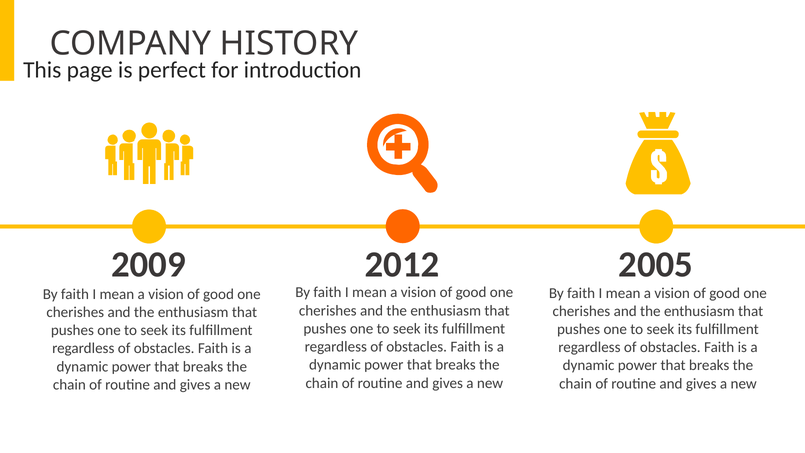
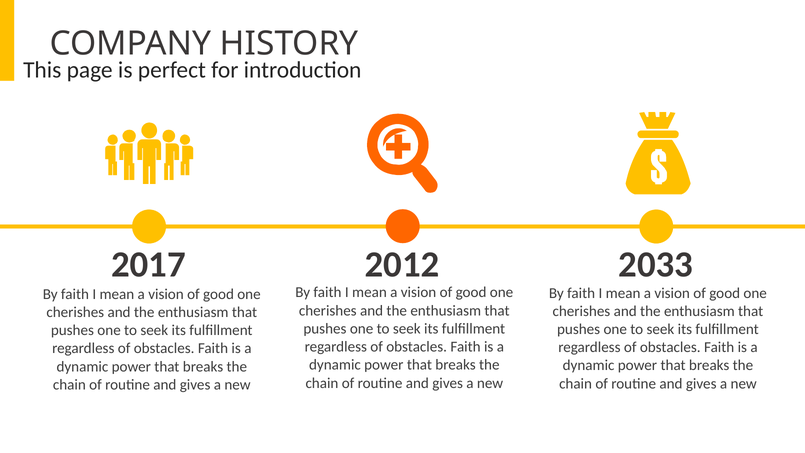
2009: 2009 -> 2017
2005: 2005 -> 2033
